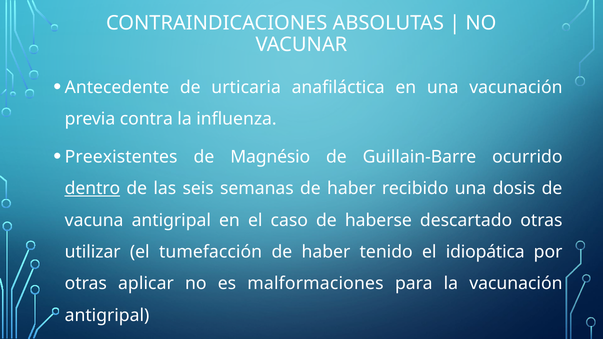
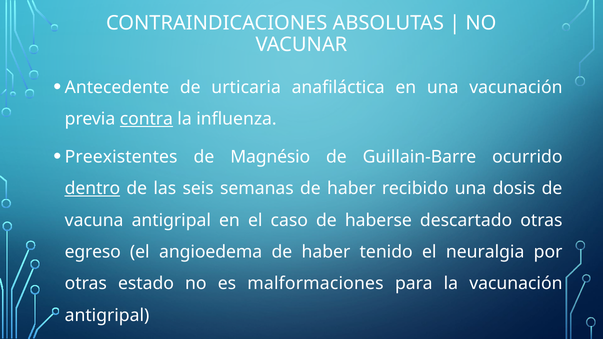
contra underline: none -> present
utilizar: utilizar -> egreso
tumefacción: tumefacción -> angioedema
idiopática: idiopática -> neuralgia
aplicar: aplicar -> estado
